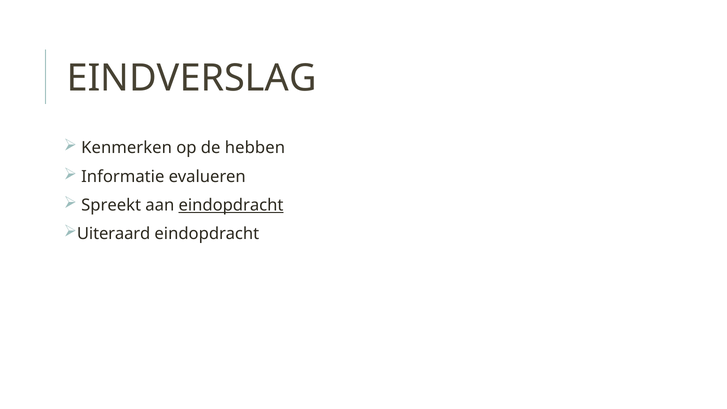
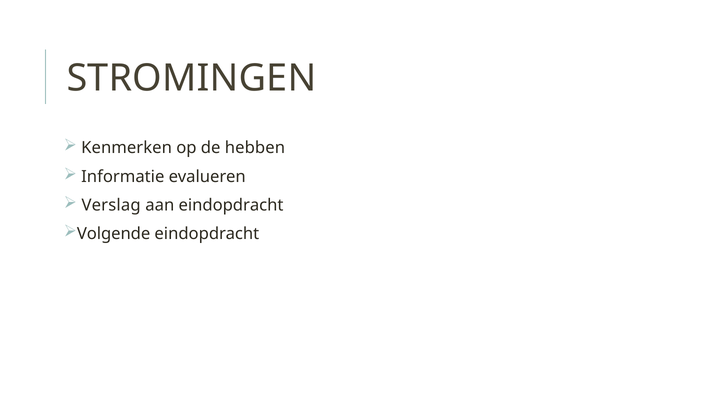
EINDVERSLAG: EINDVERSLAG -> STROMINGEN
Spreekt: Spreekt -> Verslag
eindopdracht at (231, 205) underline: present -> none
Uiteraard: Uiteraard -> Volgende
